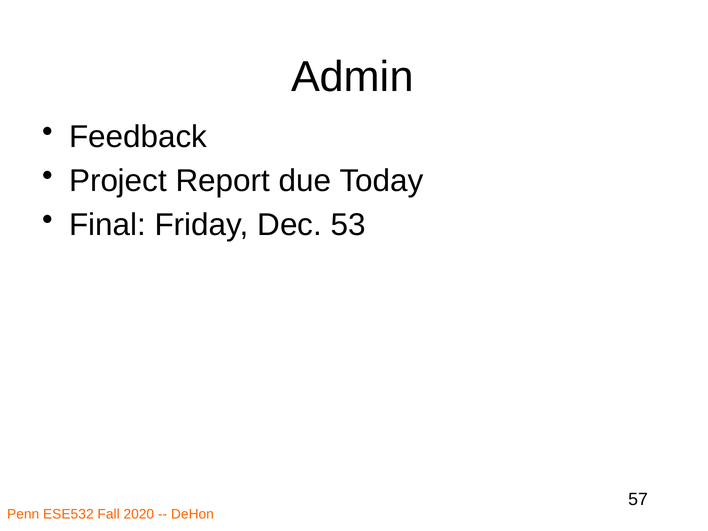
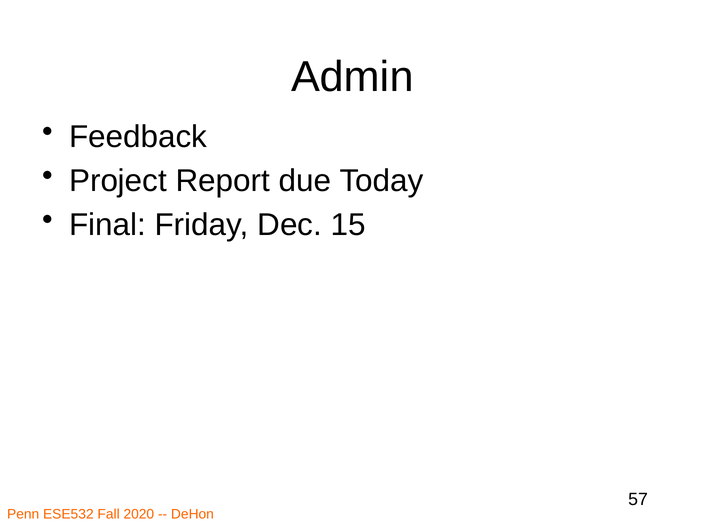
53: 53 -> 15
